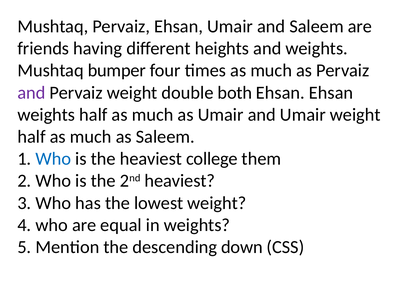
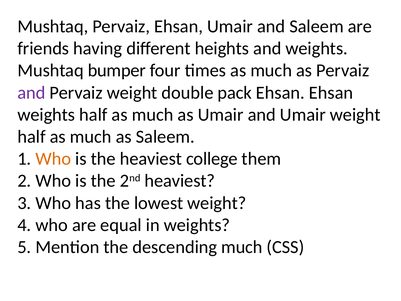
both: both -> pack
Who at (53, 159) colour: blue -> orange
descending down: down -> much
